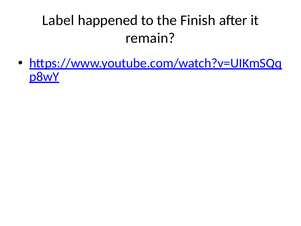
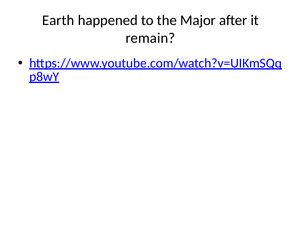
Label: Label -> Earth
Finish: Finish -> Major
